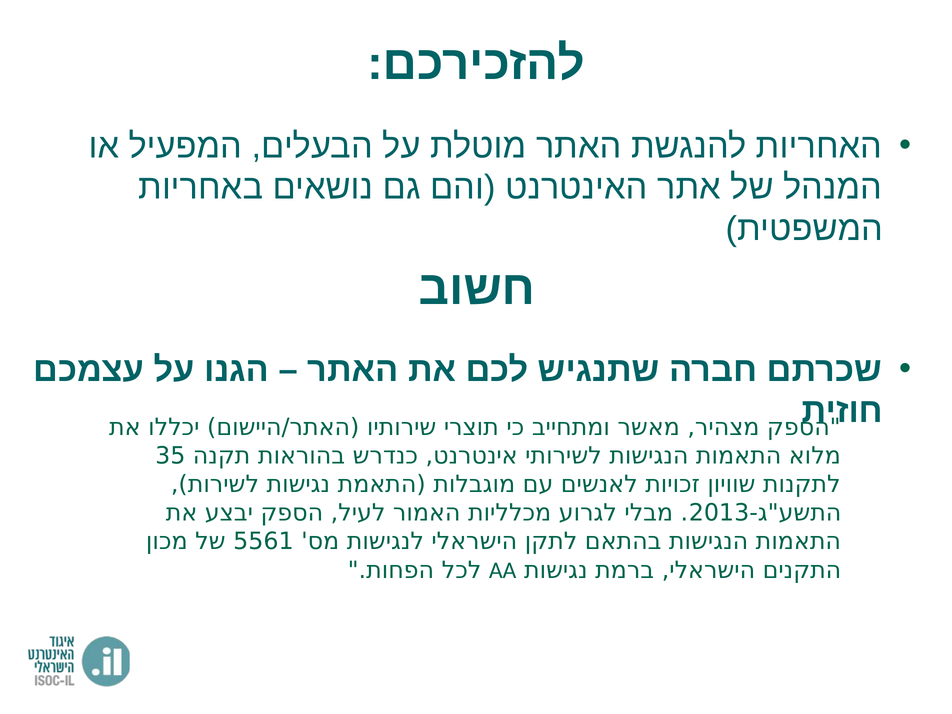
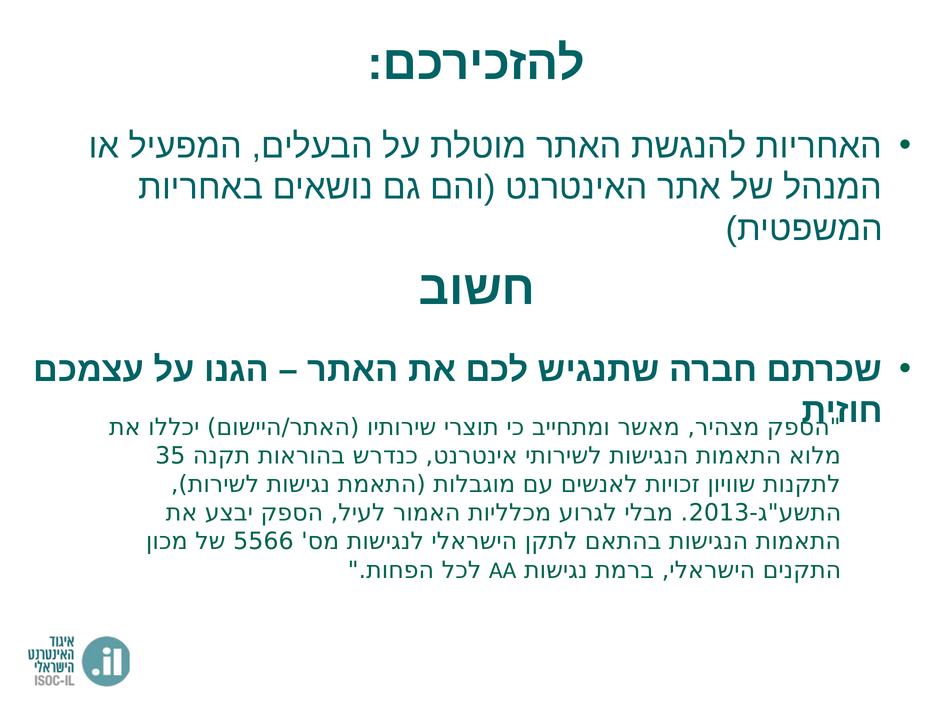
5561: 5561 -> 5566
